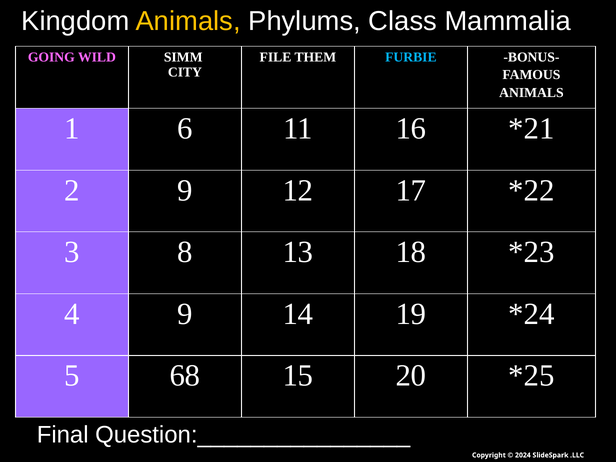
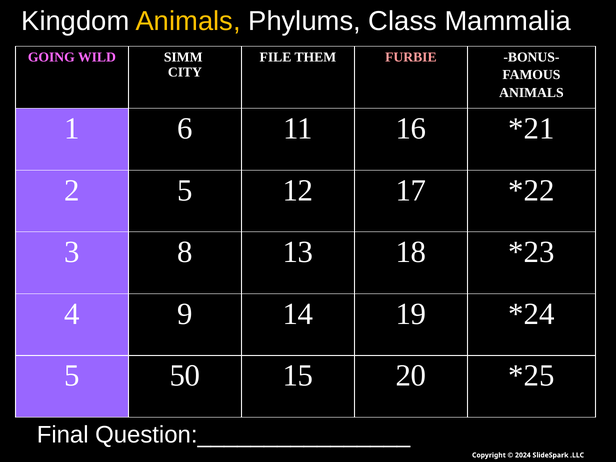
FURBIE colour: light blue -> pink
2 9: 9 -> 5
68: 68 -> 50
